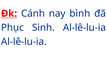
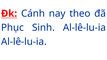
bình: bình -> theo
